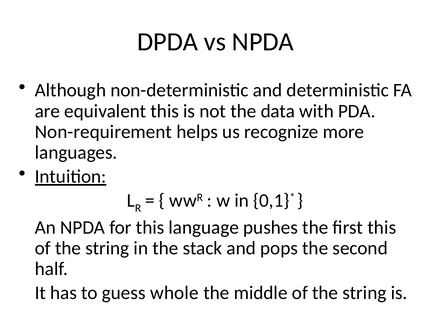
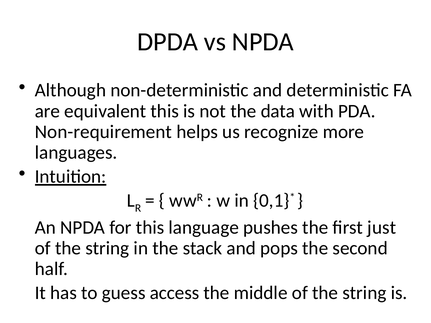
first this: this -> just
whole: whole -> access
